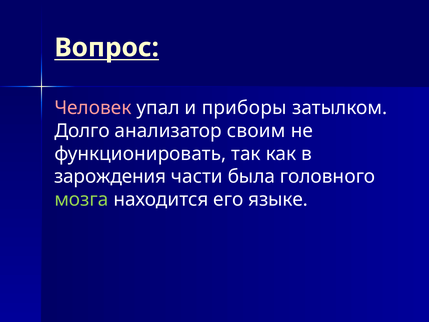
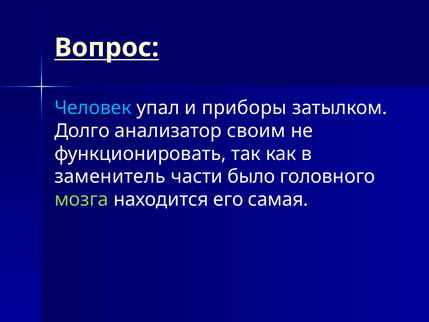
Человек colour: pink -> light blue
зарождения: зарождения -> заменитель
была: была -> было
языке: языке -> самая
